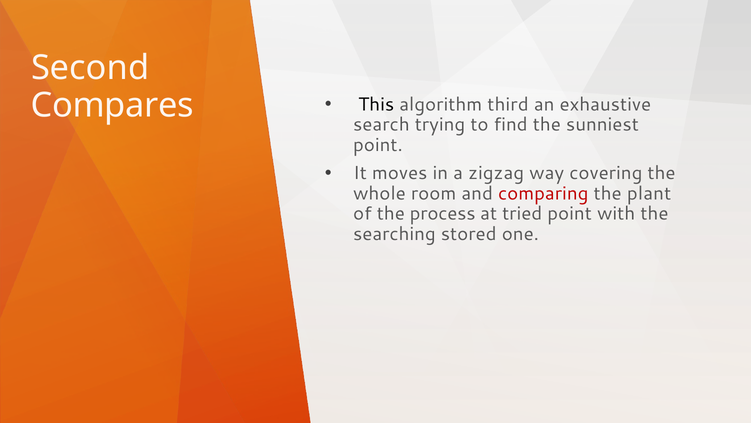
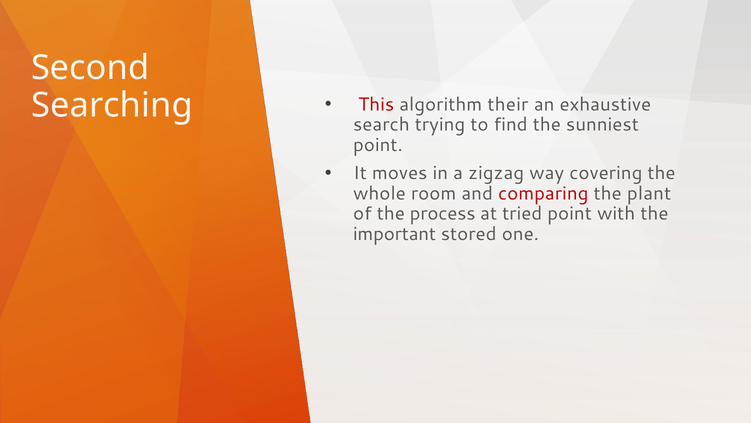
This colour: black -> red
third: third -> their
Compares: Compares -> Searching
searching: searching -> important
